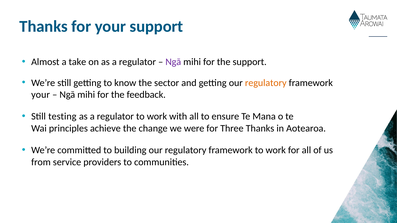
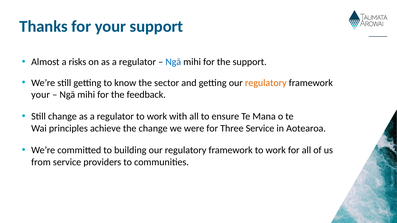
take: take -> risks
Ngā at (173, 62) colour: purple -> blue
Still testing: testing -> change
Three Thanks: Thanks -> Service
